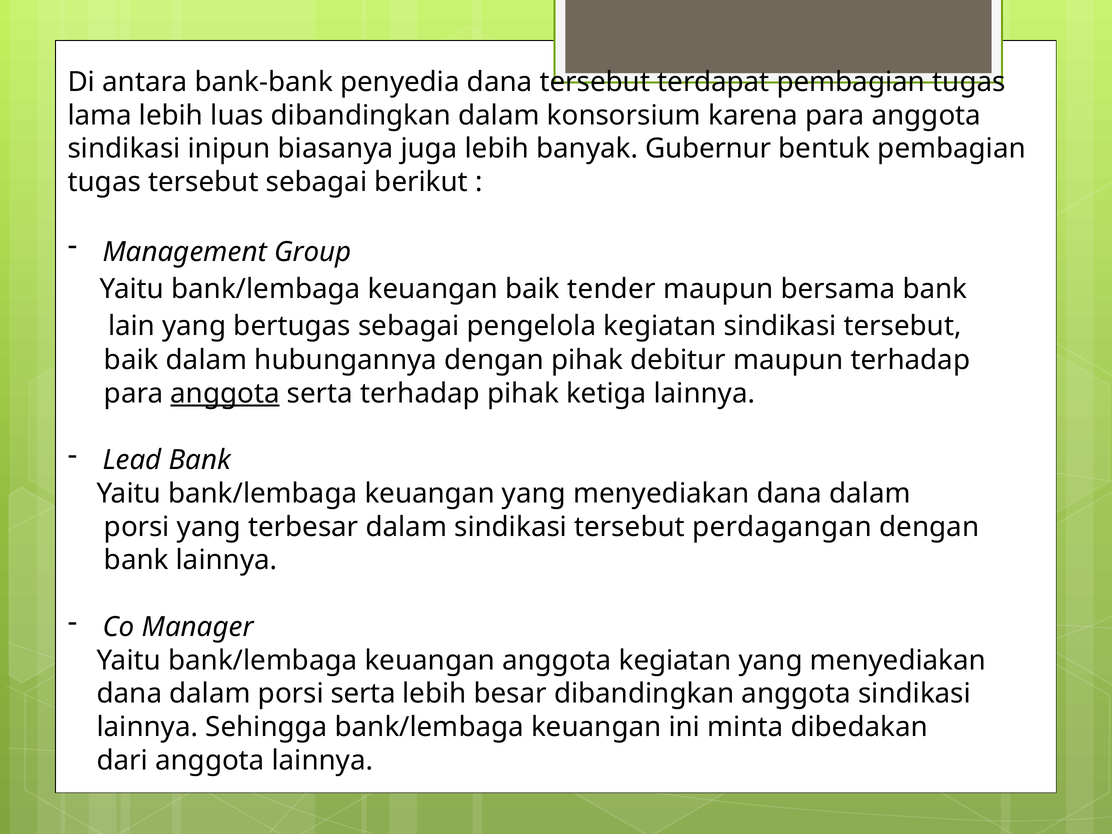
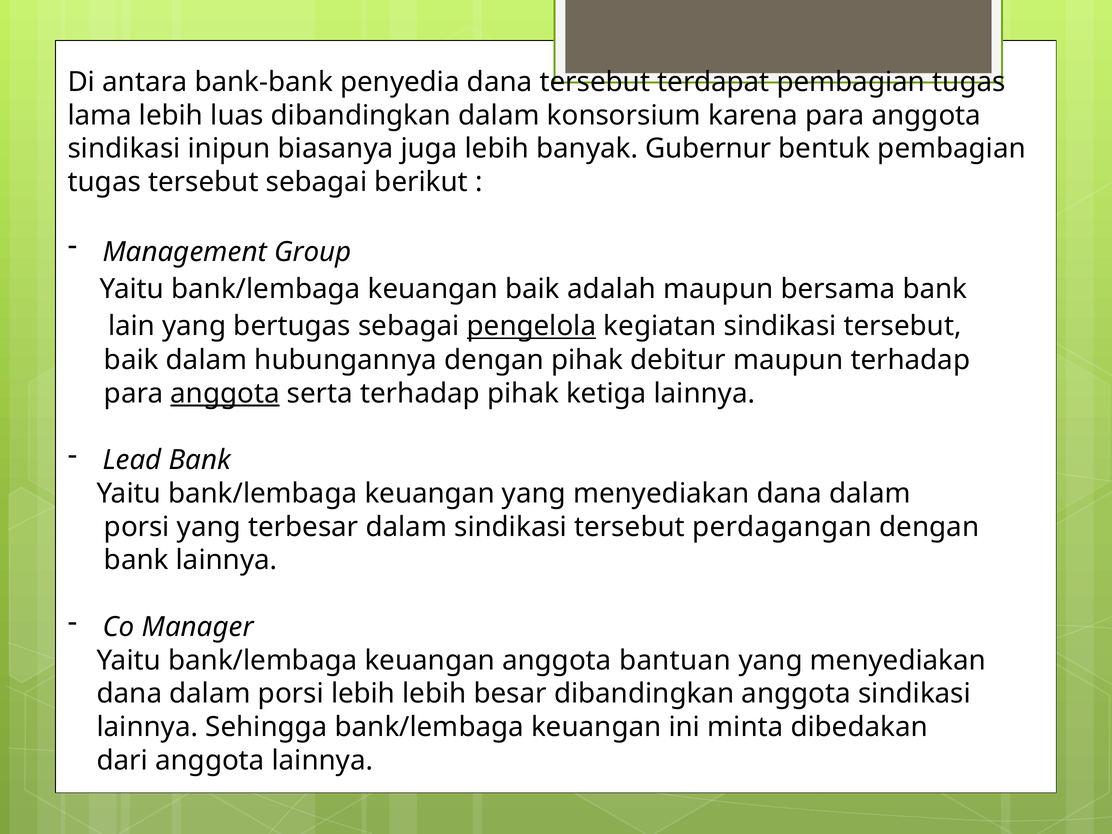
tender: tender -> adalah
pengelola underline: none -> present
anggota kegiatan: kegiatan -> bantuan
porsi serta: serta -> lebih
